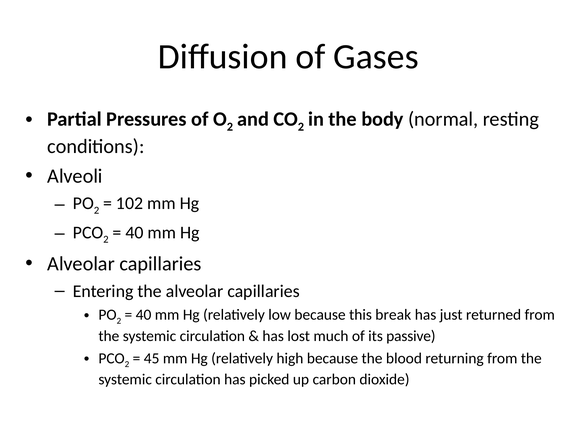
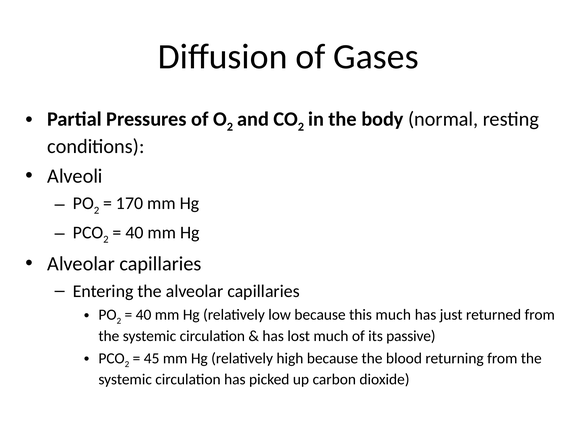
102: 102 -> 170
this break: break -> much
